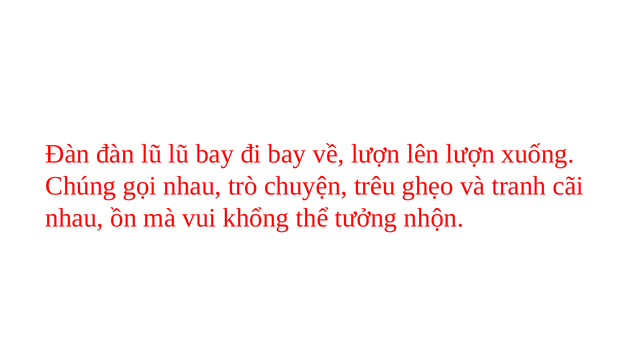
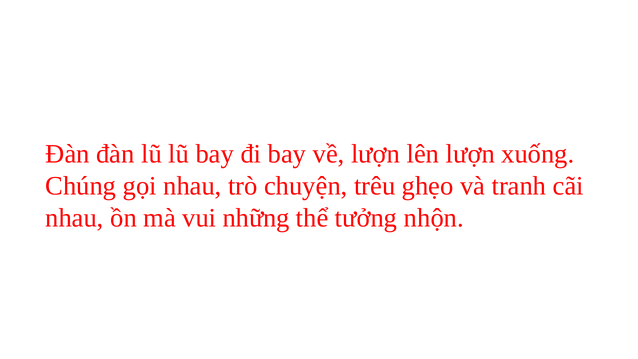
khổng: khổng -> những
